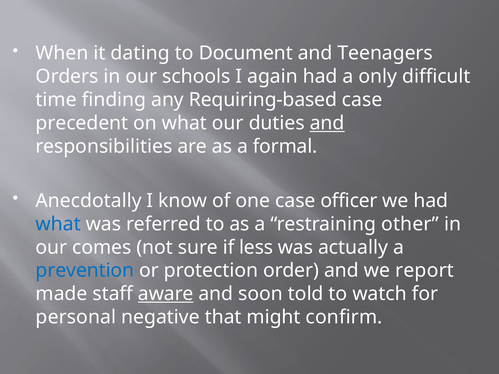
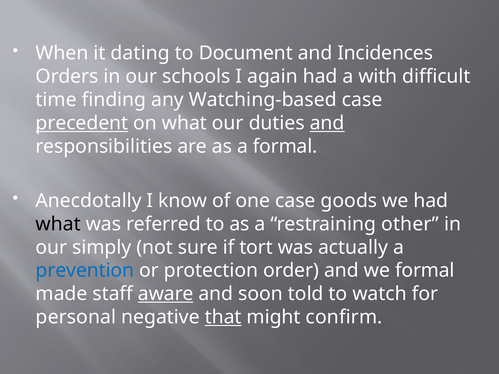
Teenagers: Teenagers -> Incidences
only: only -> with
Requiring-based: Requiring-based -> Watching-based
precedent underline: none -> present
officer: officer -> goods
what at (58, 224) colour: blue -> black
comes: comes -> simply
less: less -> tort
we report: report -> formal
that underline: none -> present
